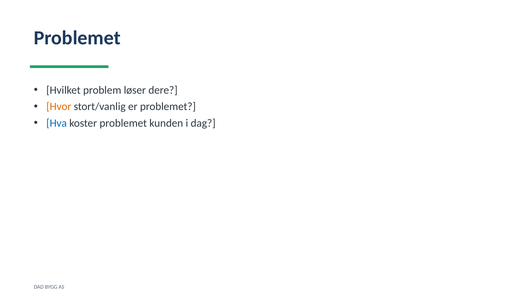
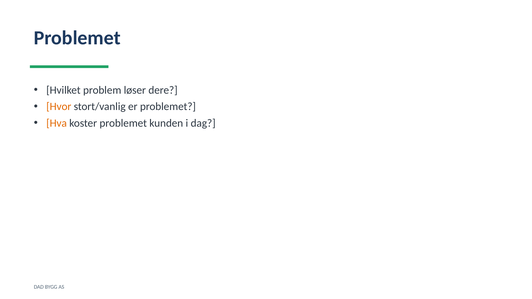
Hva colour: blue -> orange
